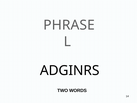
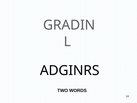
PHRASE: PHRASE -> GRADIN
